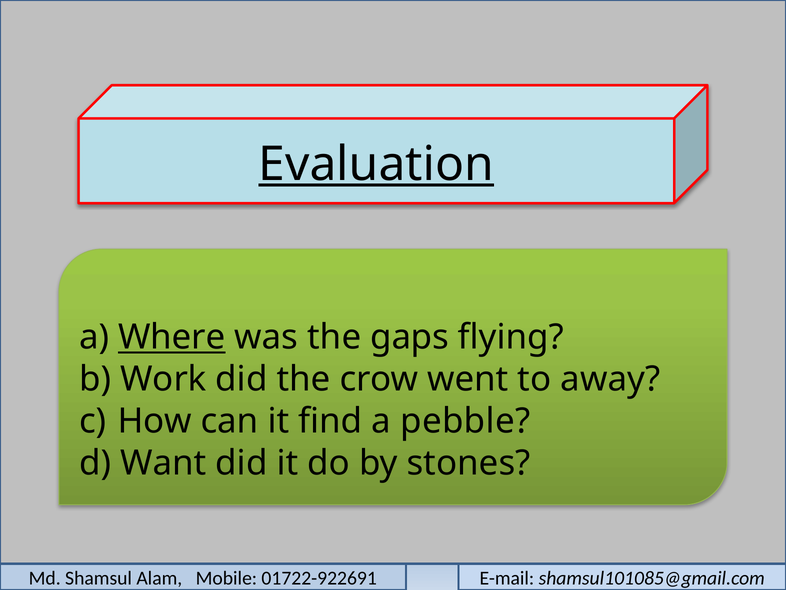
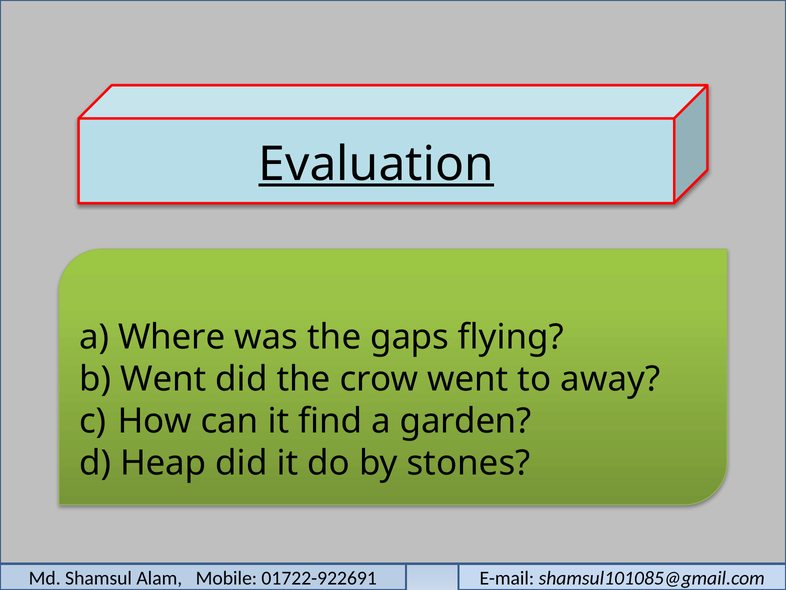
Where underline: present -> none
Work at (163, 379): Work -> Went
pebble: pebble -> garden
Want: Want -> Heap
